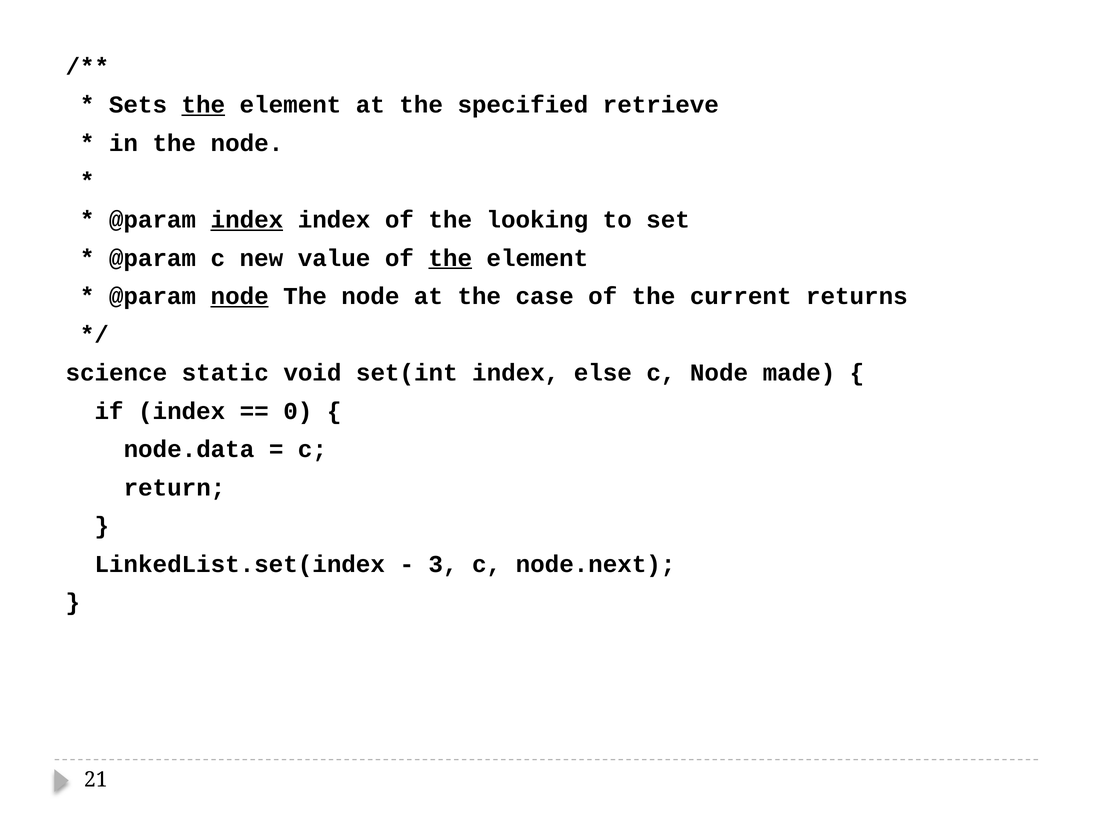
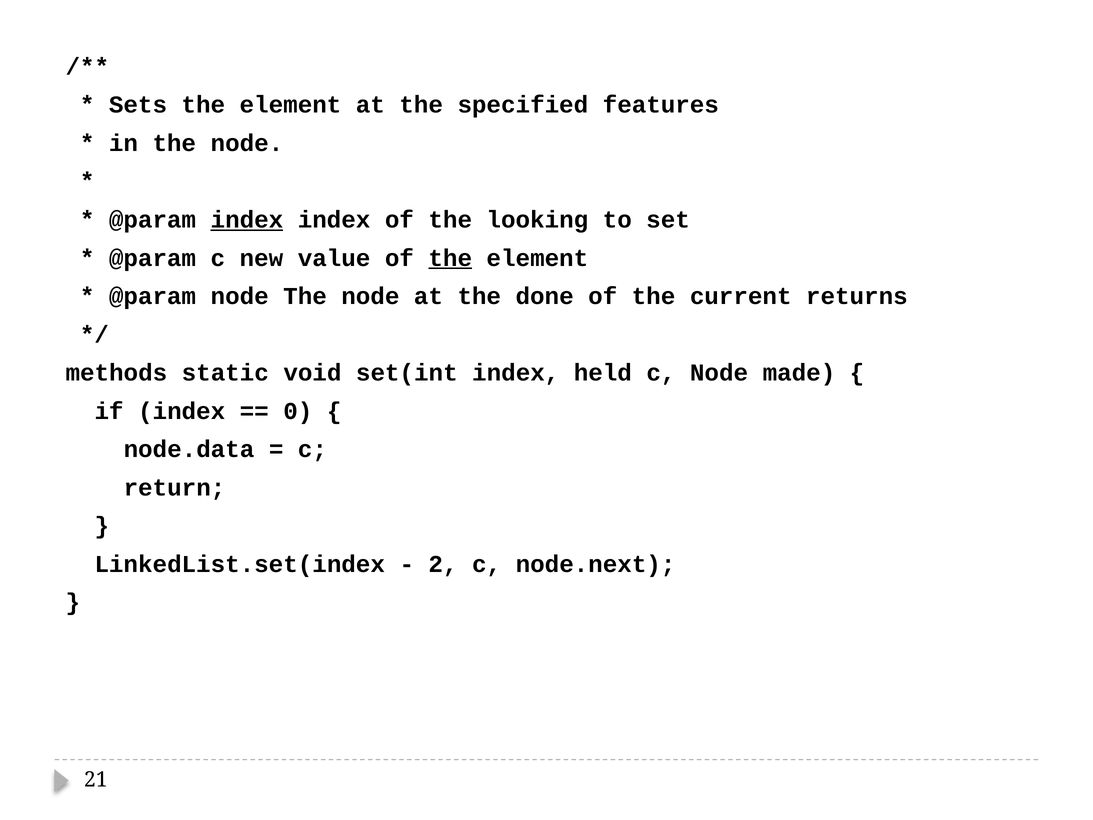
the at (203, 105) underline: present -> none
retrieve: retrieve -> features
node at (240, 296) underline: present -> none
case: case -> done
science: science -> methods
else: else -> held
3: 3 -> 2
